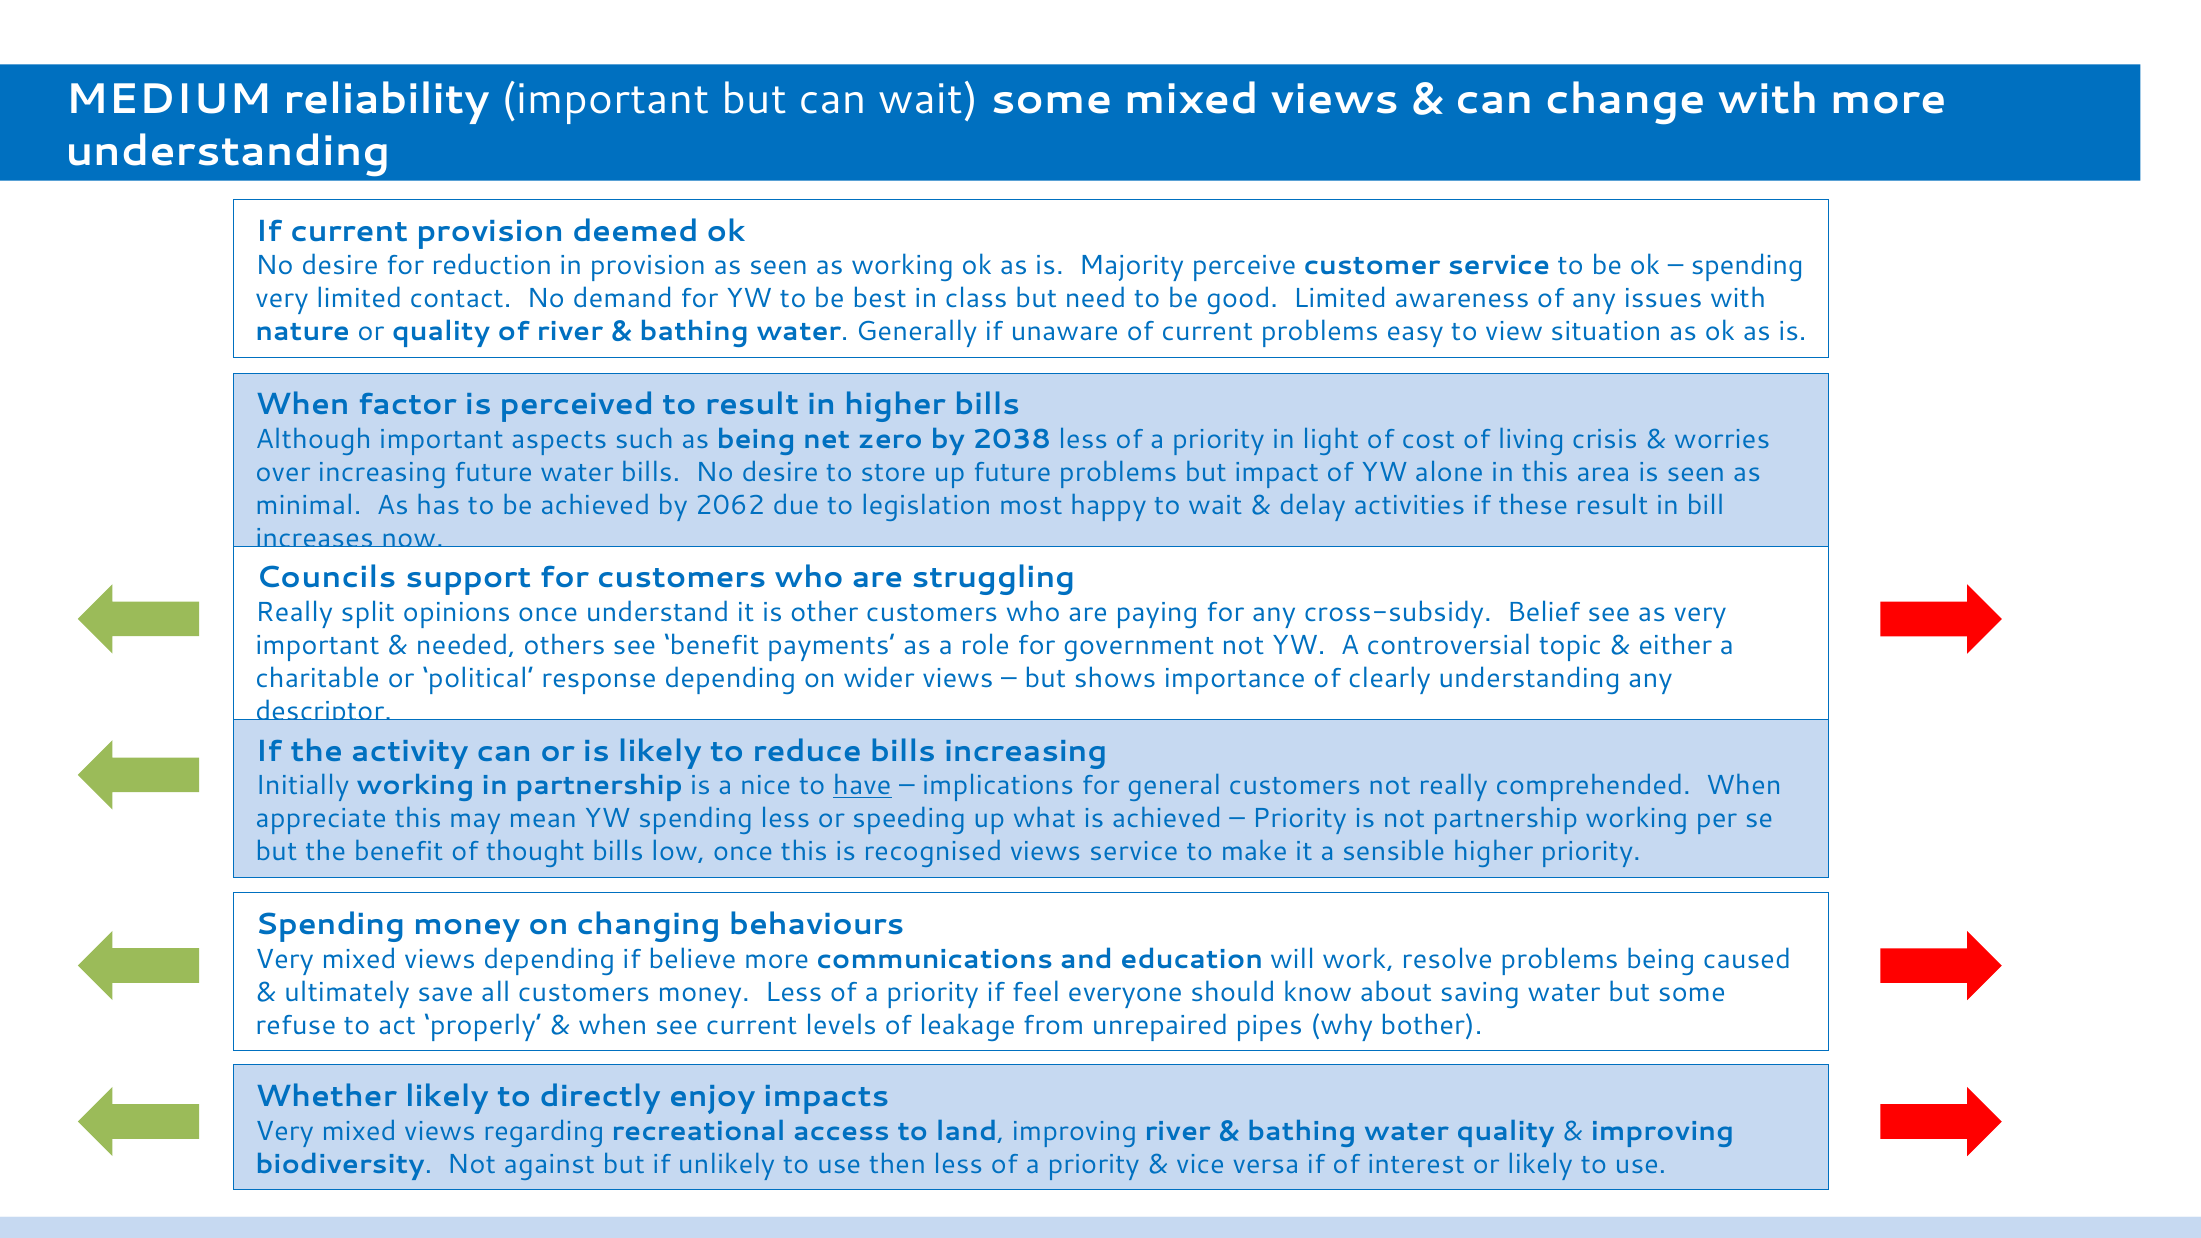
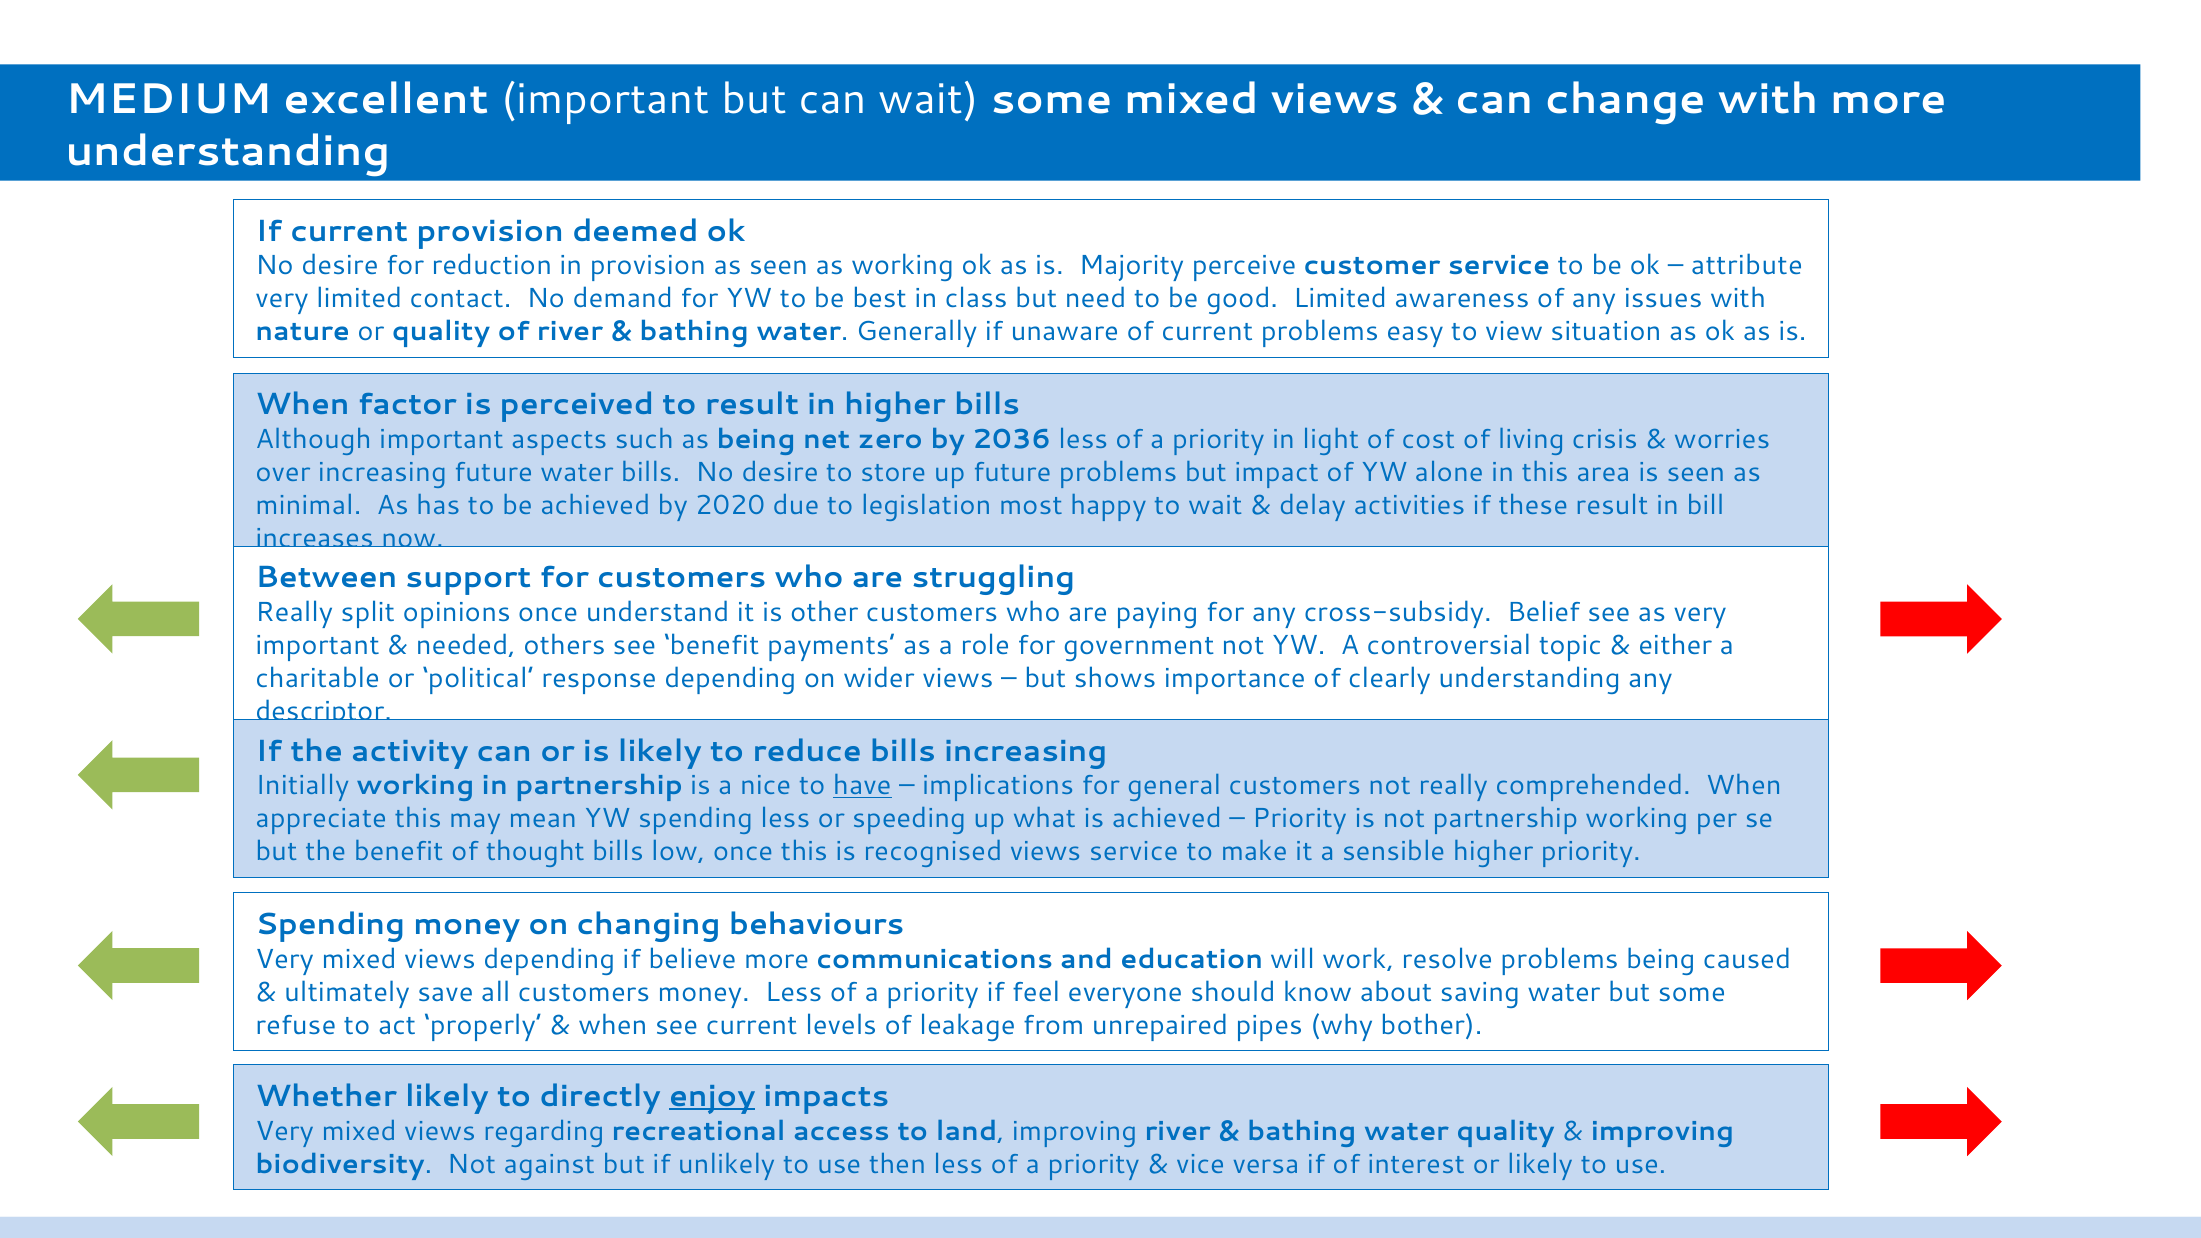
reliability: reliability -> excellent
spending at (1747, 266): spending -> attribute
2038: 2038 -> 2036
2062: 2062 -> 2020
Councils: Councils -> Between
enjoy underline: none -> present
